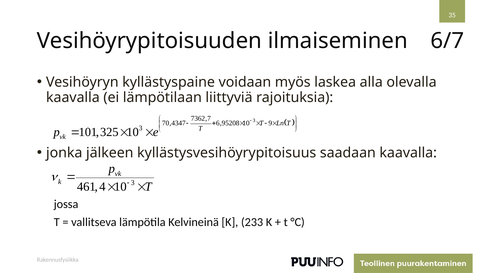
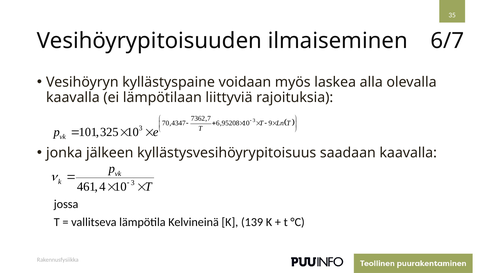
233: 233 -> 139
